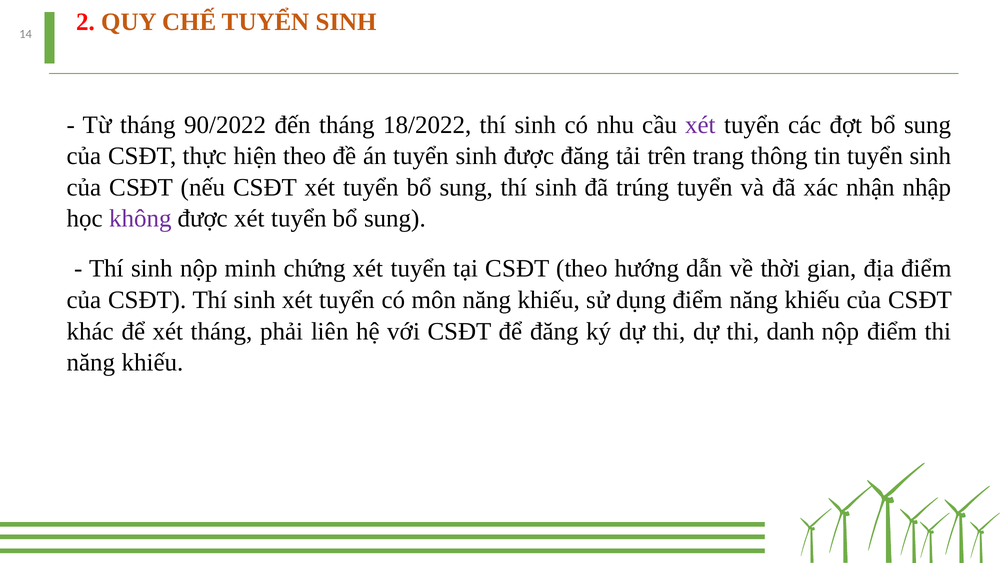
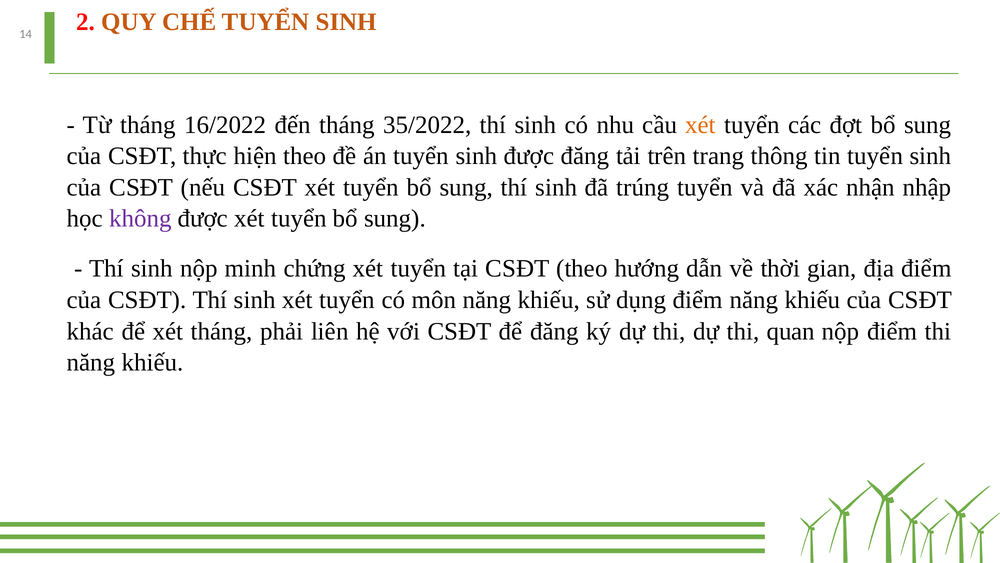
90/2022: 90/2022 -> 16/2022
18/2022: 18/2022 -> 35/2022
xét at (701, 125) colour: purple -> orange
danh: danh -> quan
